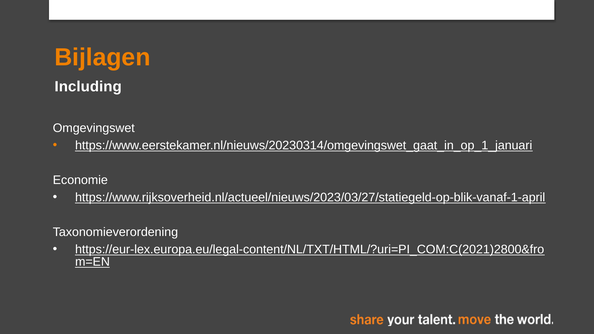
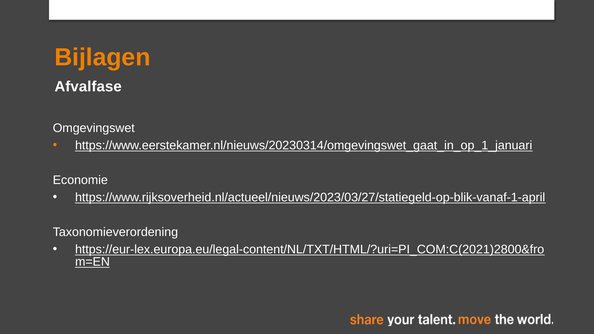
Including: Including -> Afvalfase
